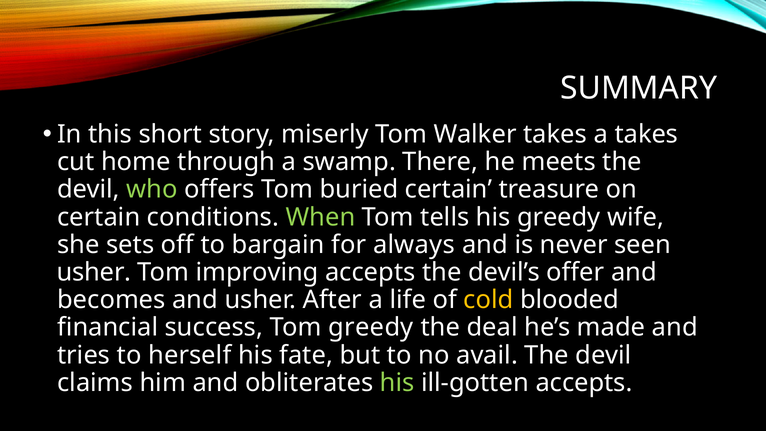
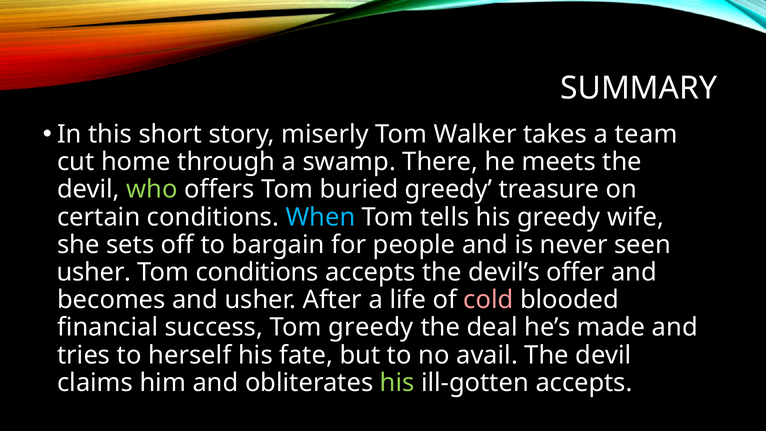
a takes: takes -> team
buried certain: certain -> greedy
When colour: light green -> light blue
always: always -> people
Tom improving: improving -> conditions
cold colour: yellow -> pink
